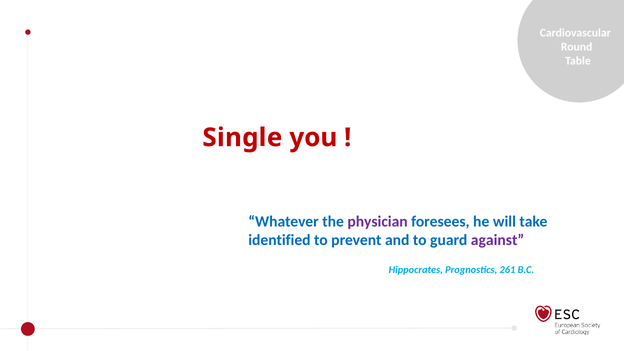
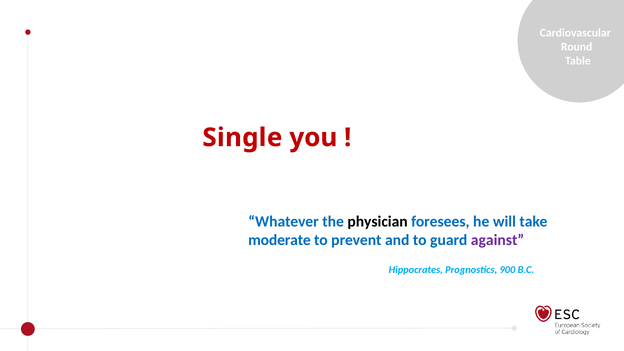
physician colour: purple -> black
identified: identified -> moderate
261: 261 -> 900
